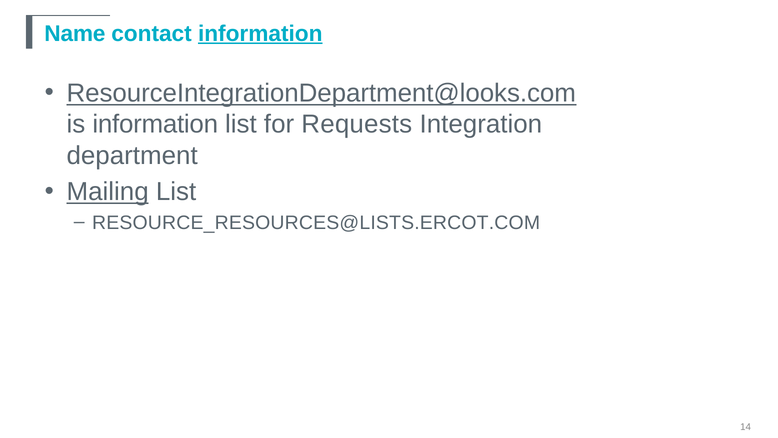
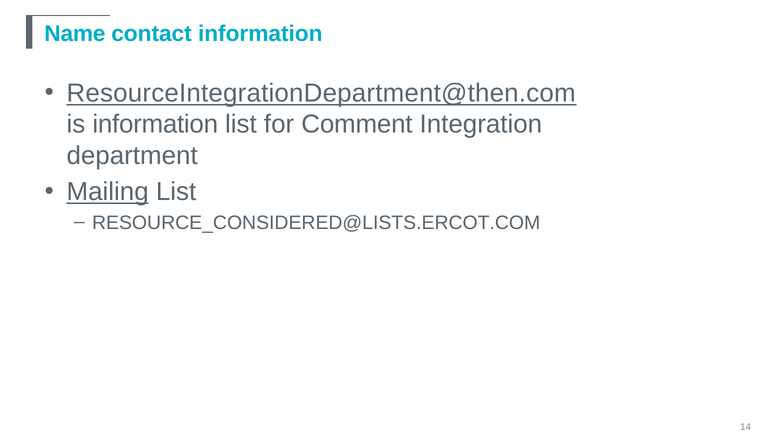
information at (260, 34) underline: present -> none
ResourceIntegrationDepartment@looks.com: ResourceIntegrationDepartment@looks.com -> ResourceIntegrationDepartment@then.com
Requests: Requests -> Comment
RESOURCE_RESOURCES@LISTS.ERCOT.COM: RESOURCE_RESOURCES@LISTS.ERCOT.COM -> RESOURCE_CONSIDERED@LISTS.ERCOT.COM
